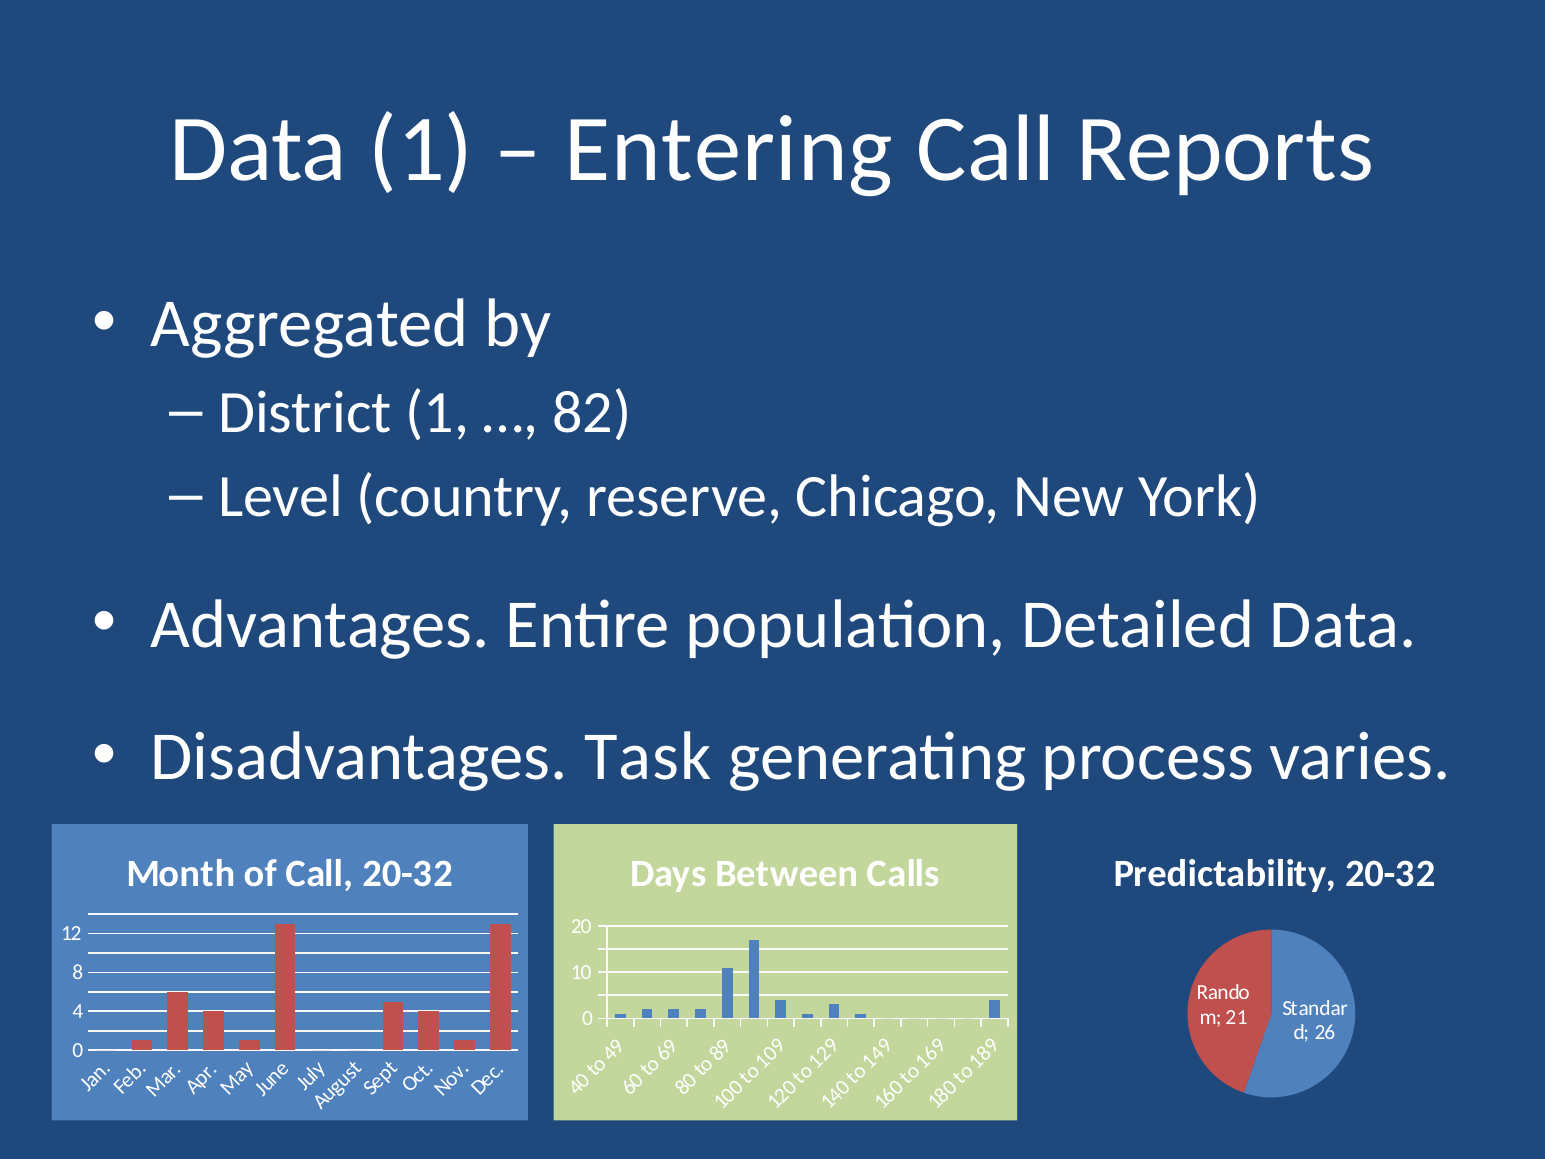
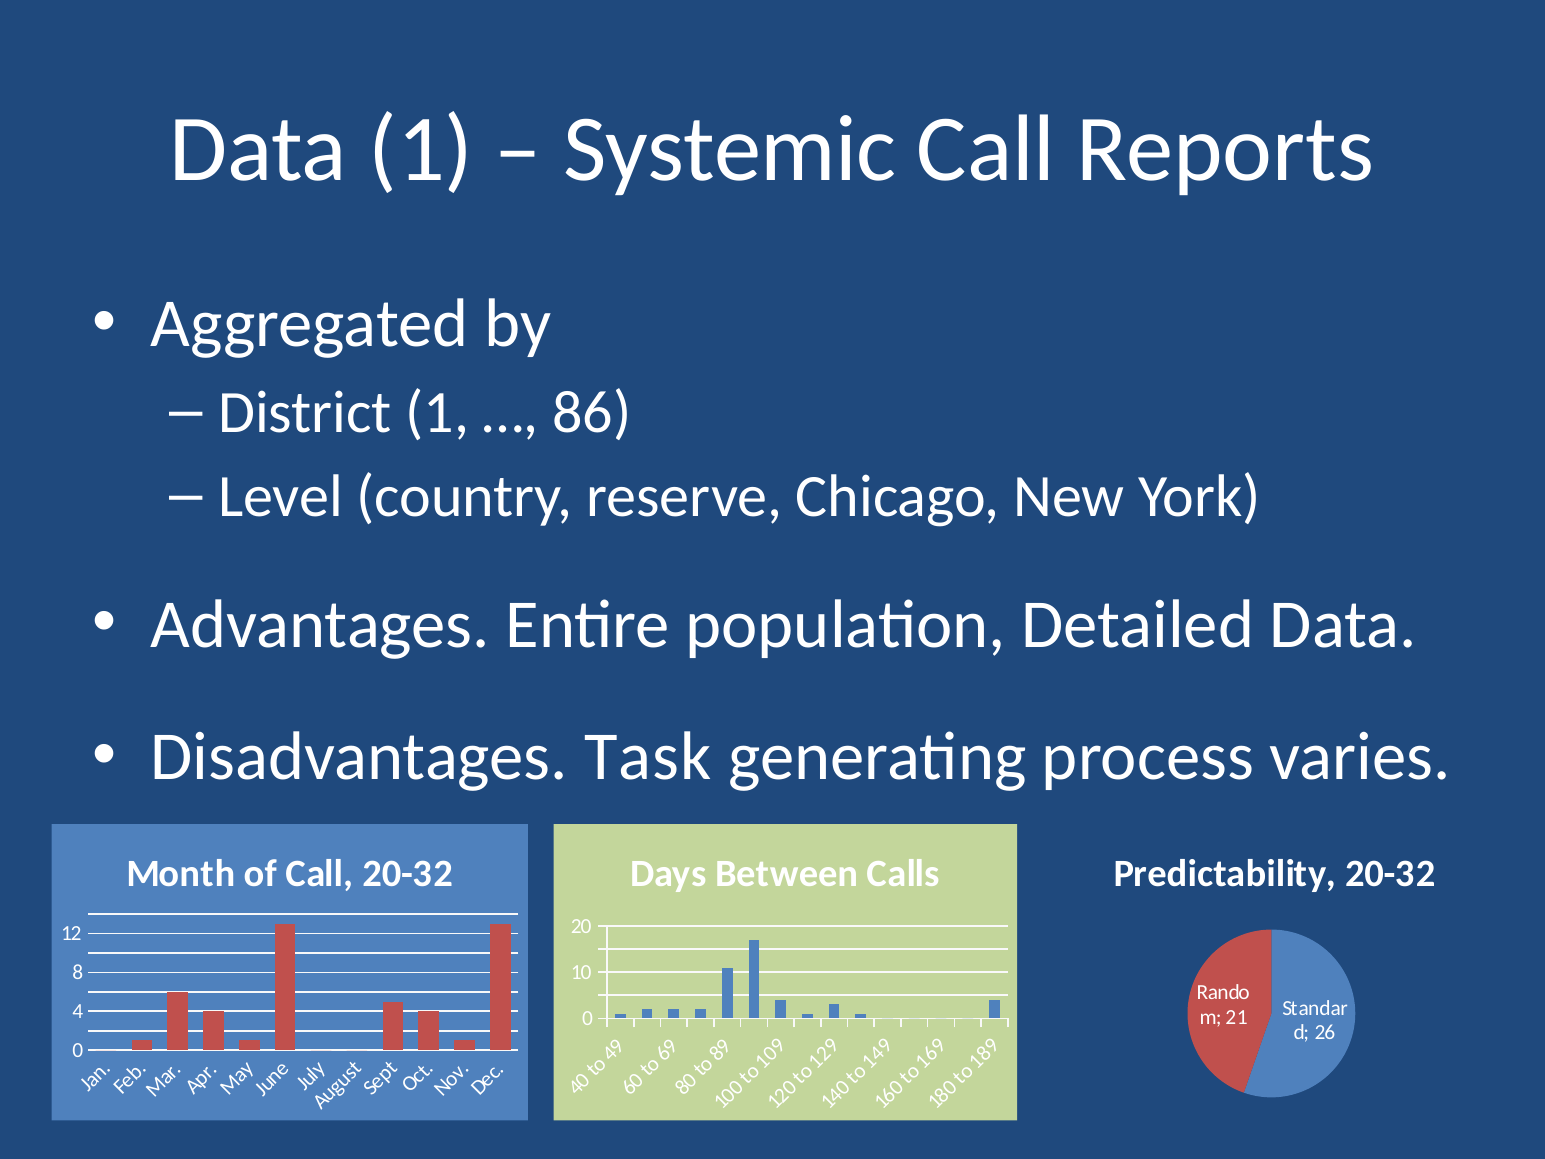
Entering: Entering -> Systemic
82: 82 -> 86
